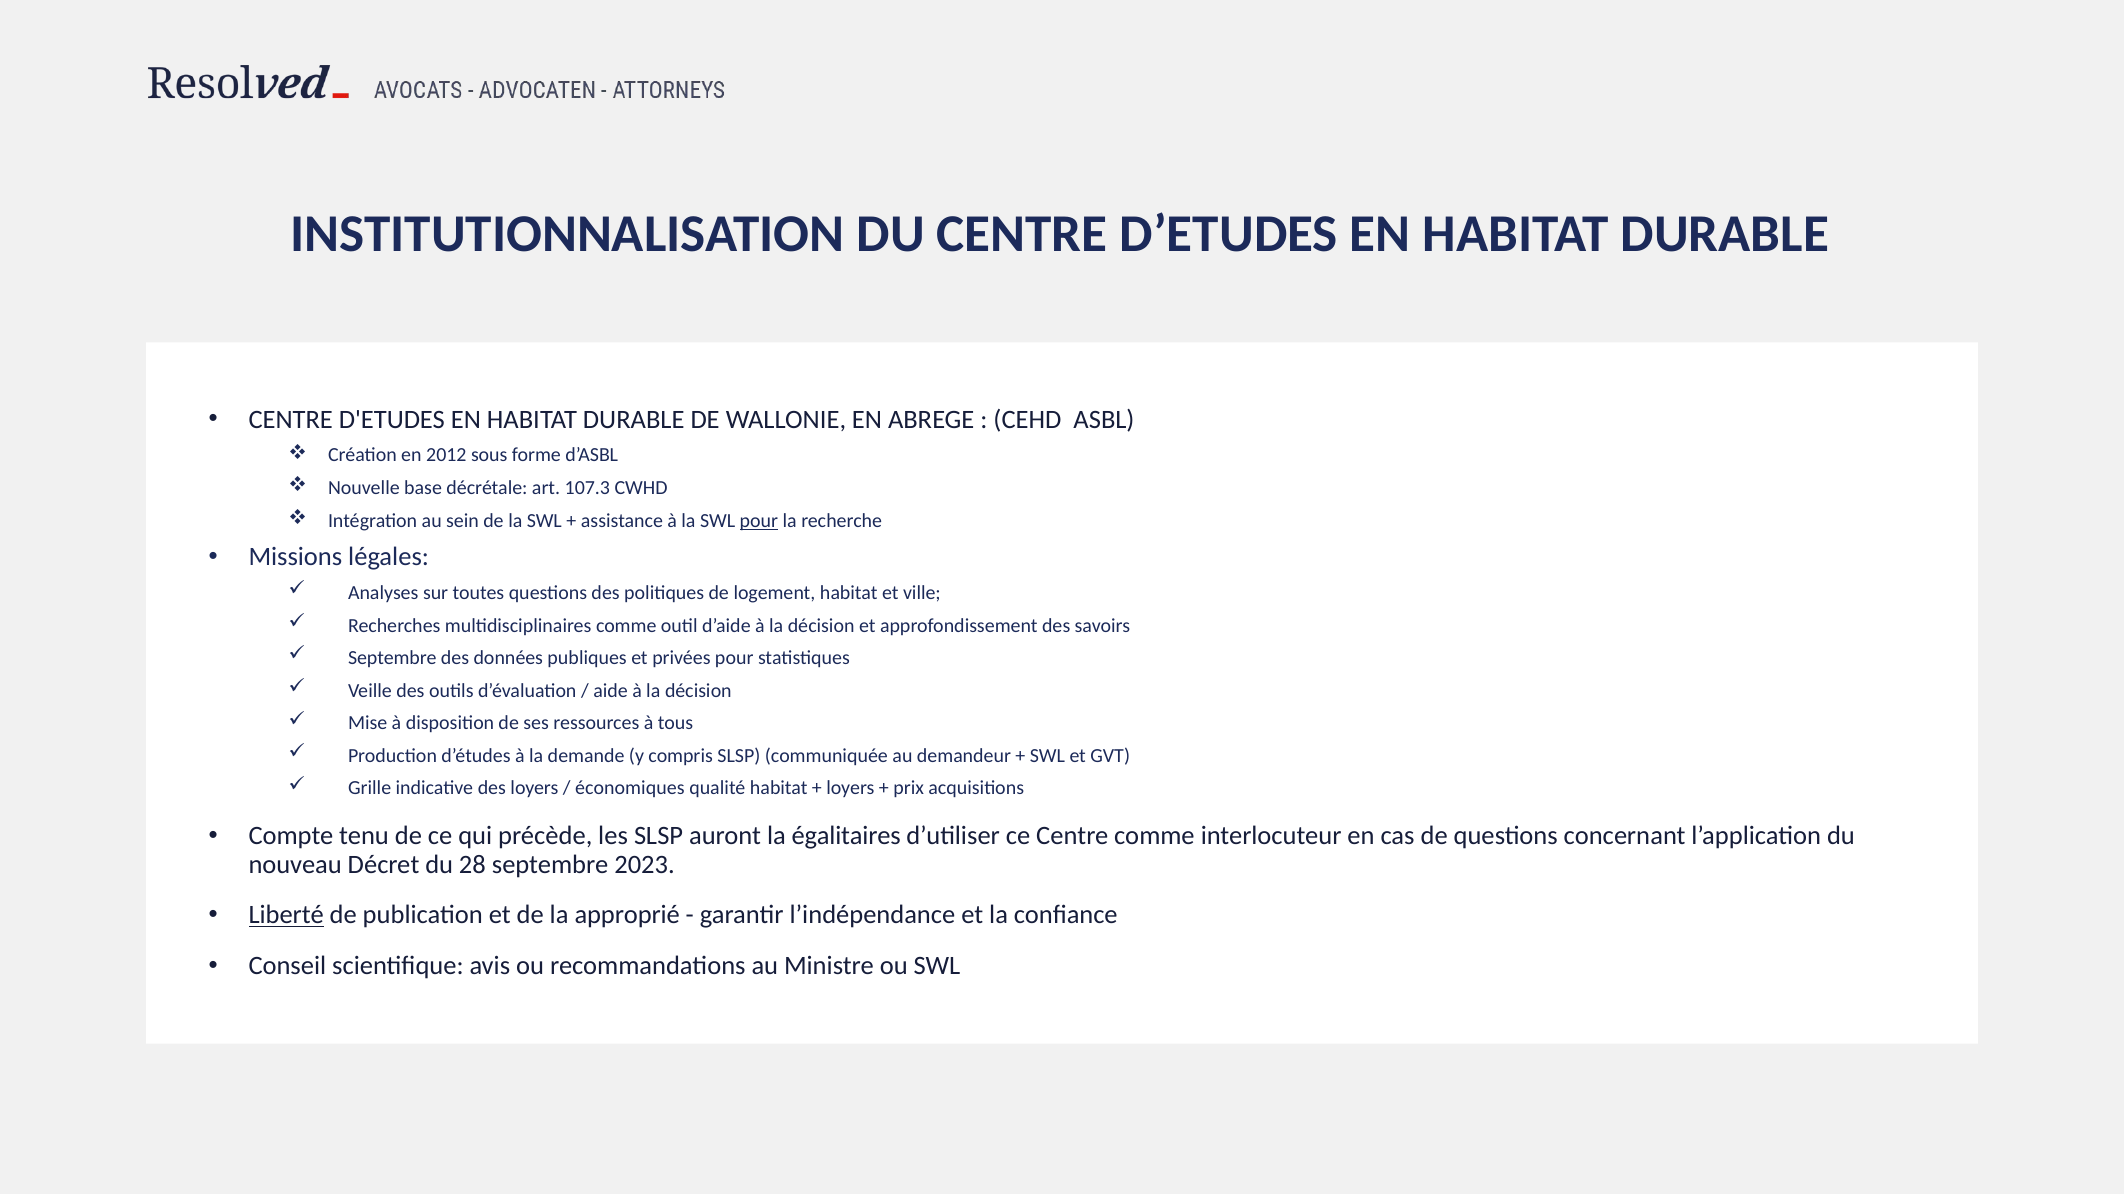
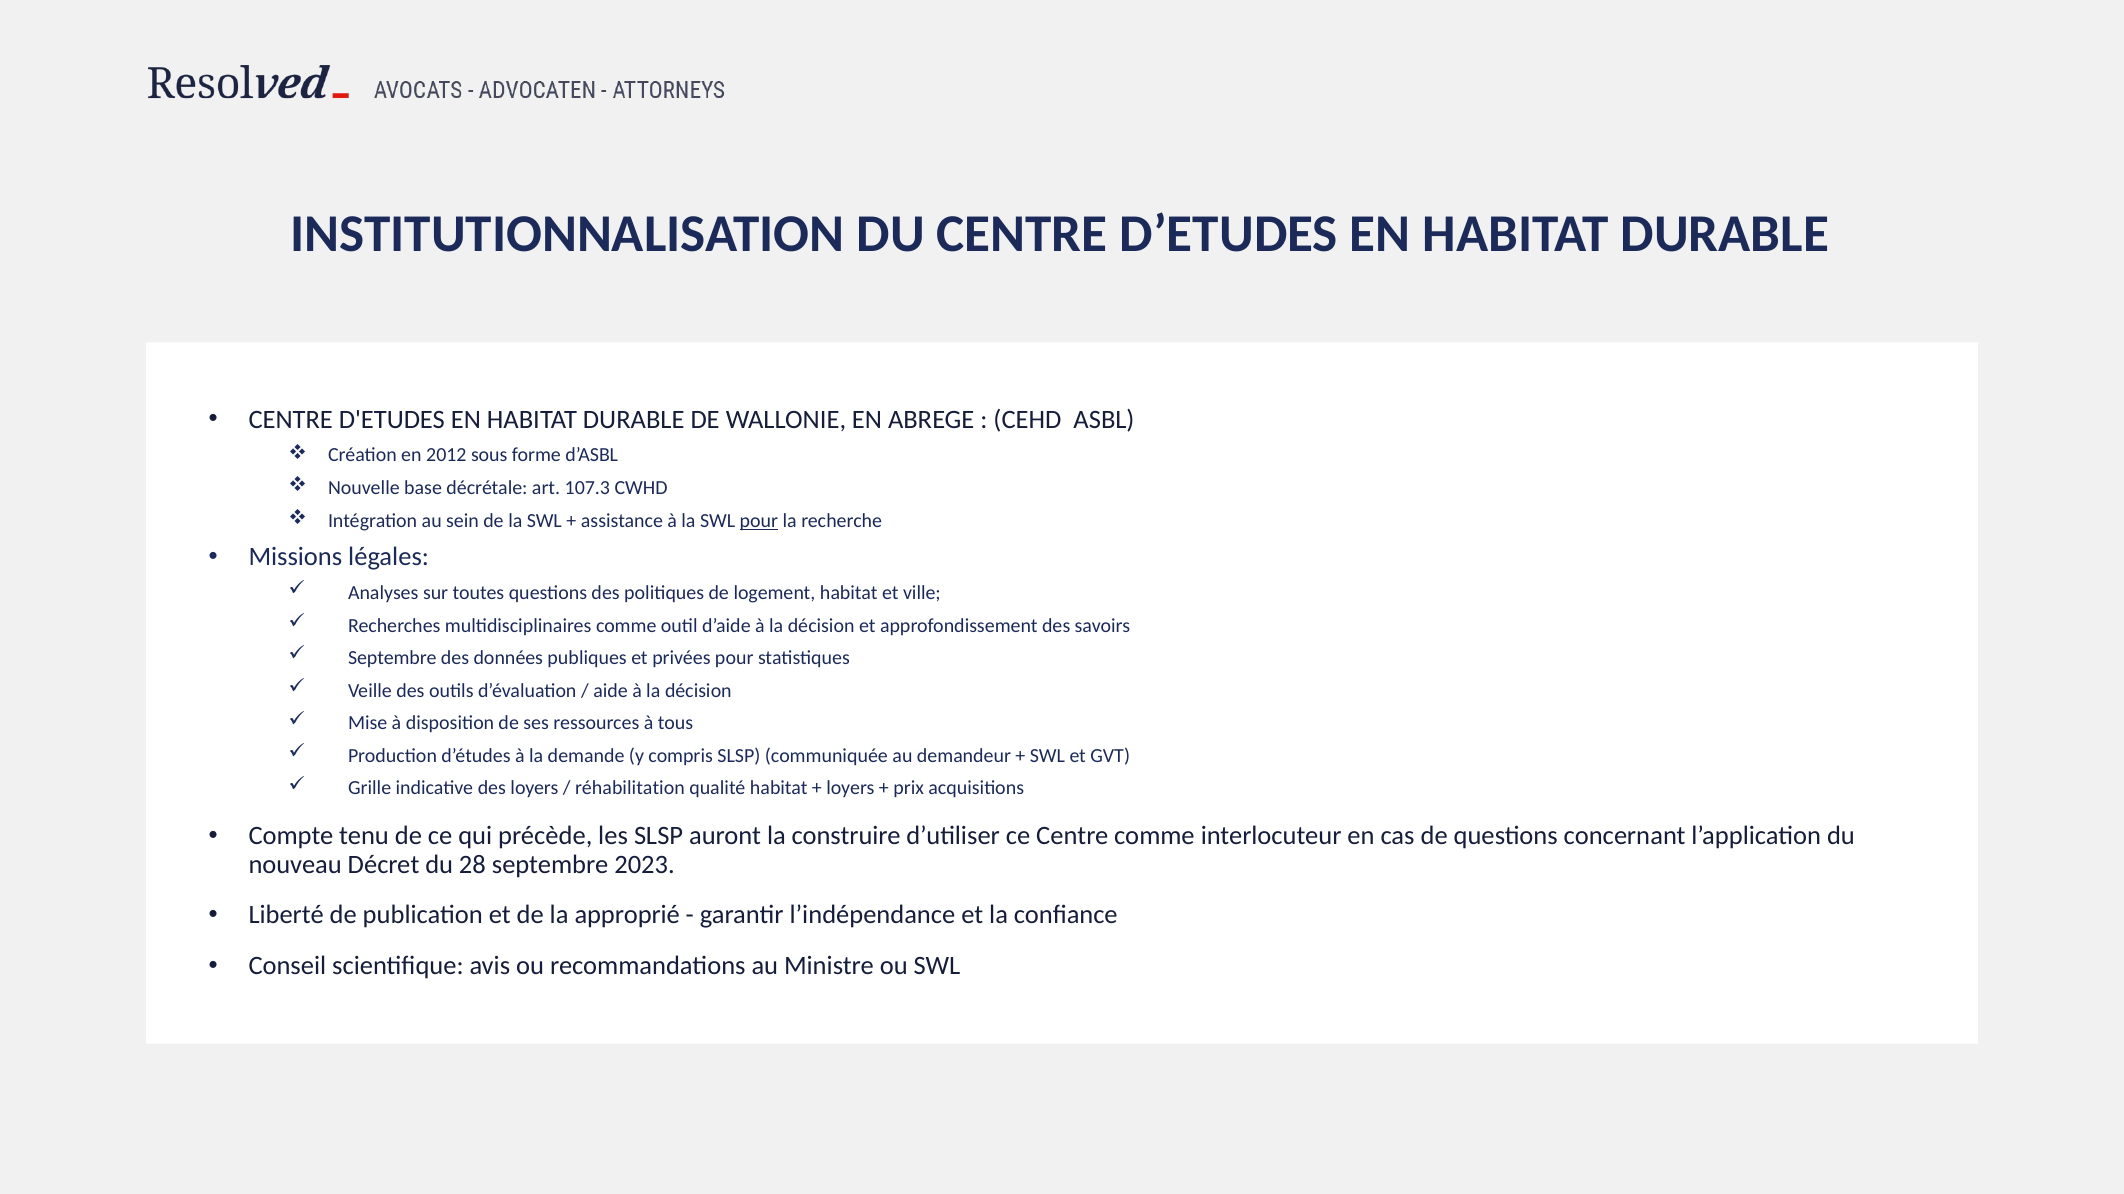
économiques: économiques -> réhabilitation
égalitaires: égalitaires -> construire
Liberté underline: present -> none
